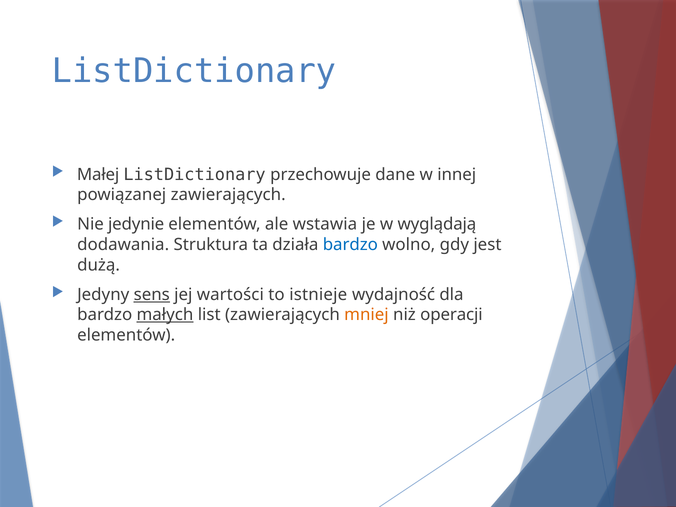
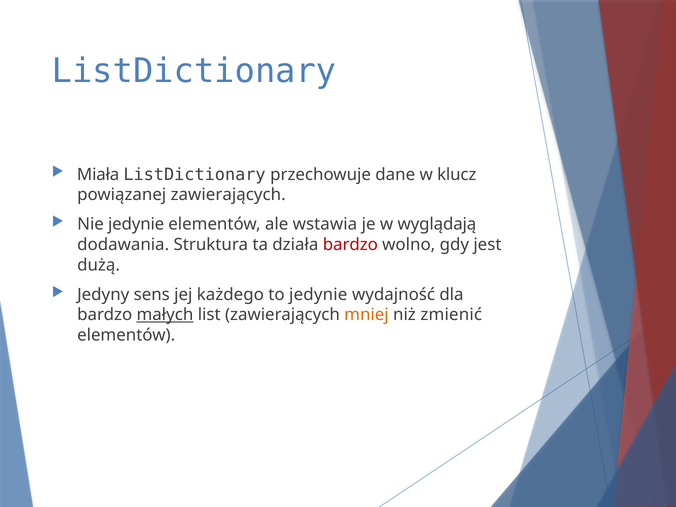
Małej: Małej -> Miała
innej: innej -> klucz
bardzo at (350, 245) colour: blue -> red
sens underline: present -> none
wartości: wartości -> każdego
to istnieje: istnieje -> jedynie
operacji: operacji -> zmienić
